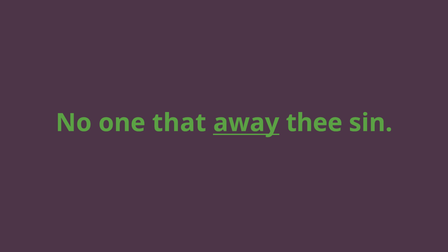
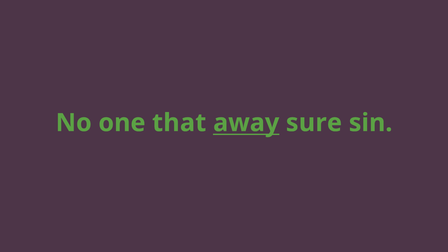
thee: thee -> sure
